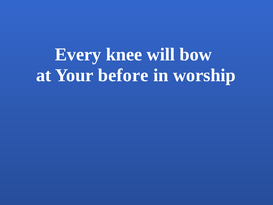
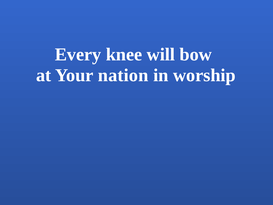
before: before -> nation
